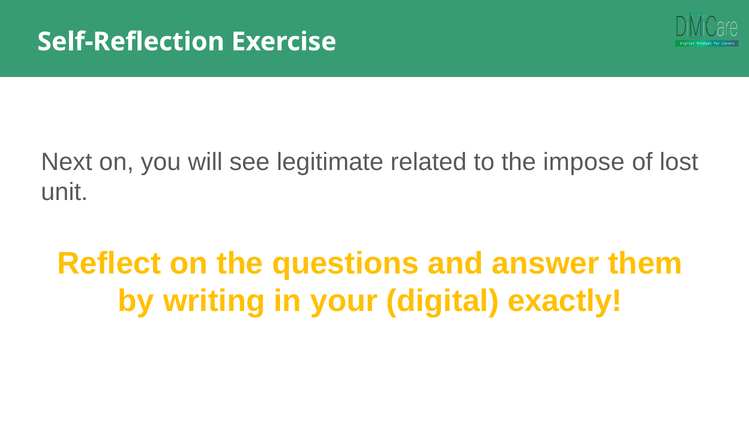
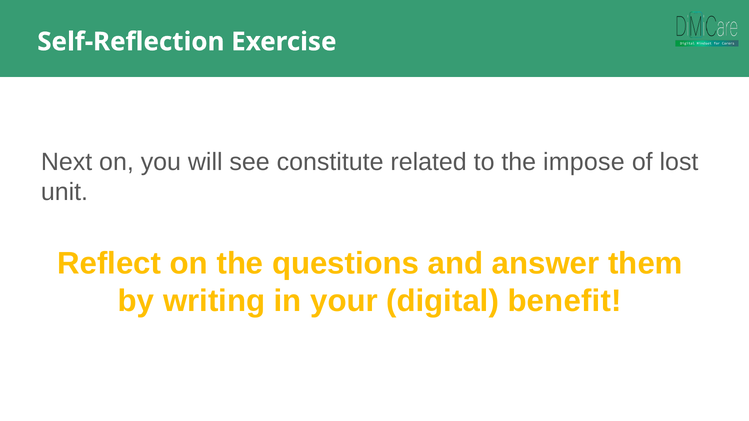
legitimate: legitimate -> constitute
exactly: exactly -> benefit
